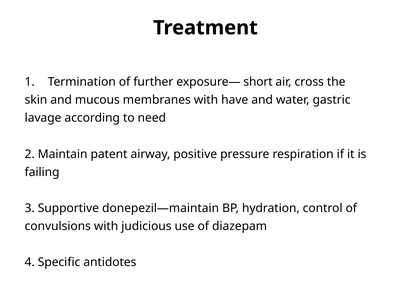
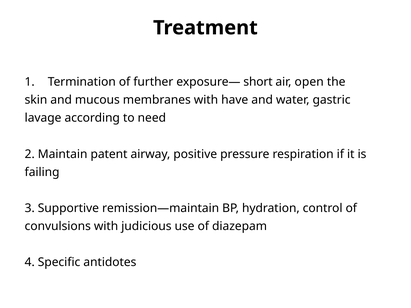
cross: cross -> open
donepezil—maintain: donepezil—maintain -> remission—maintain
